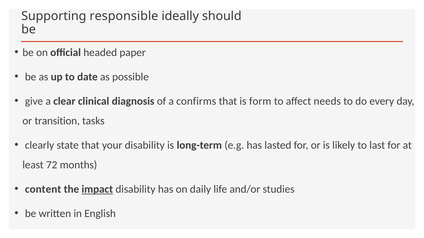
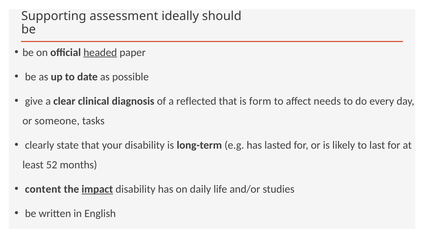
responsible: responsible -> assessment
headed underline: none -> present
confirms: confirms -> reflected
transition: transition -> someone
72: 72 -> 52
